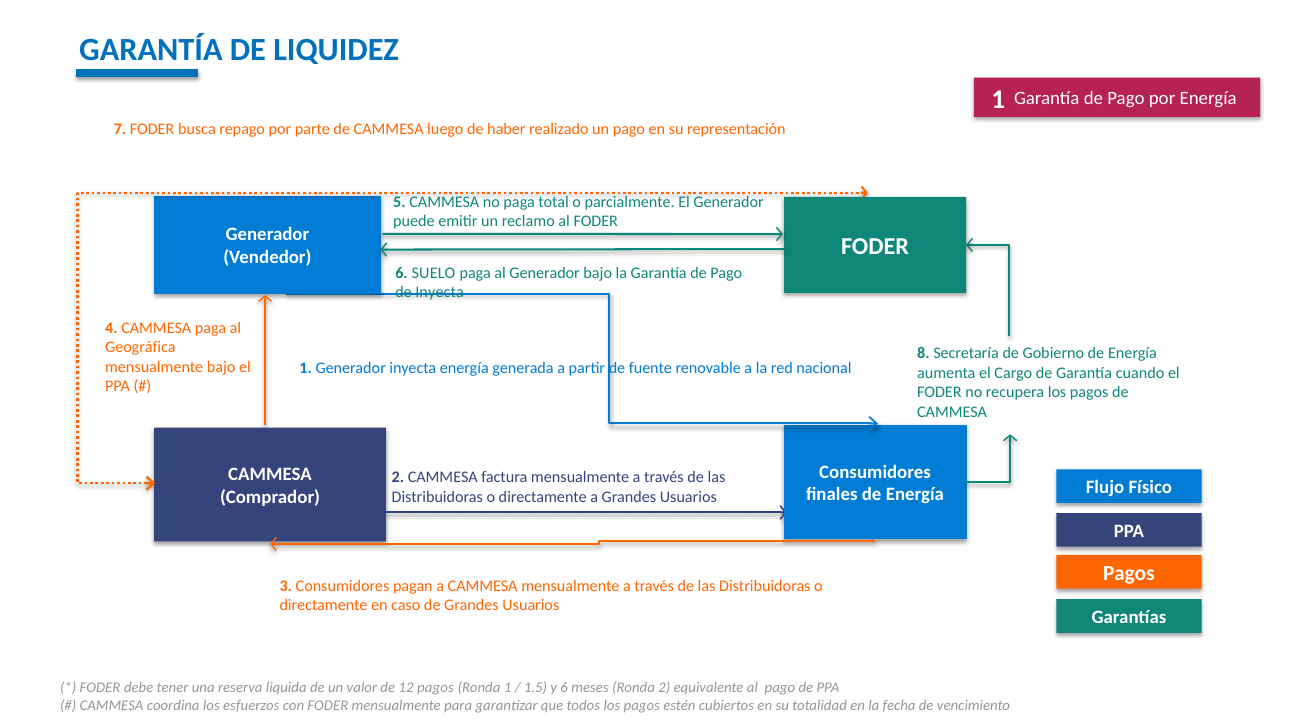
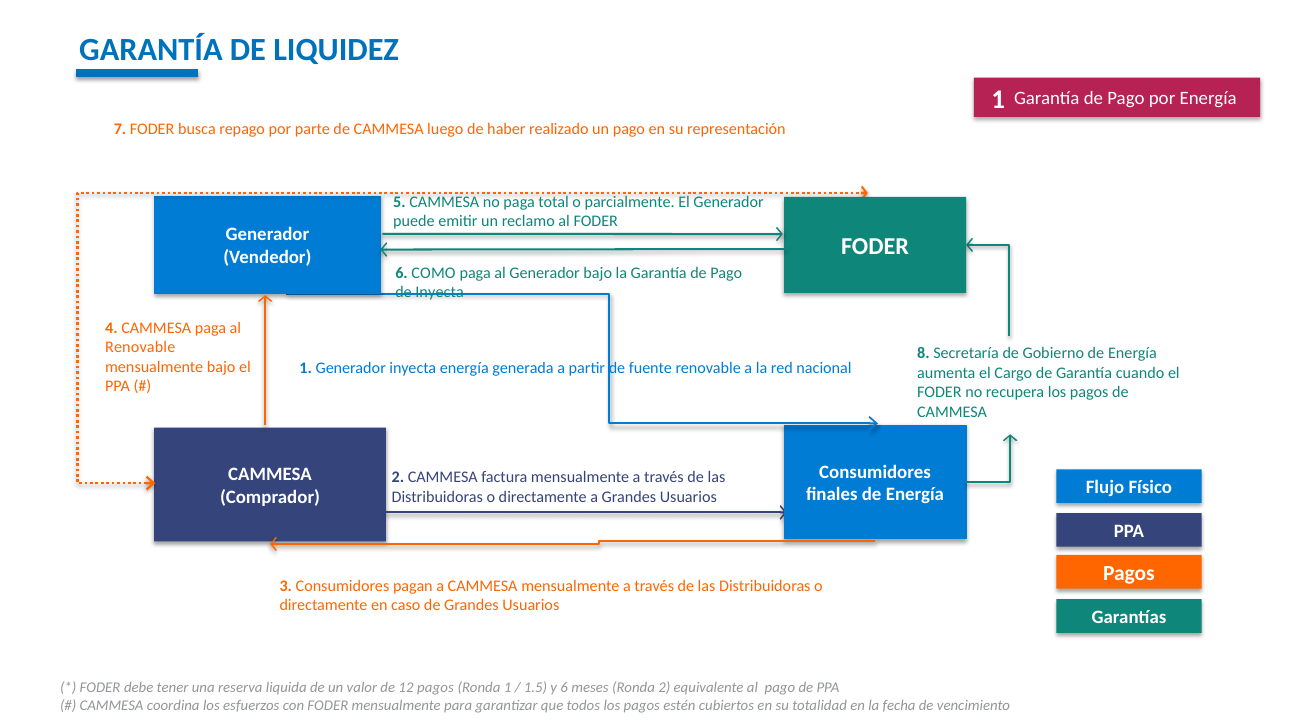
6 SUELO: SUELO -> COMO
Geográfica at (140, 348): Geográfica -> Renovable
